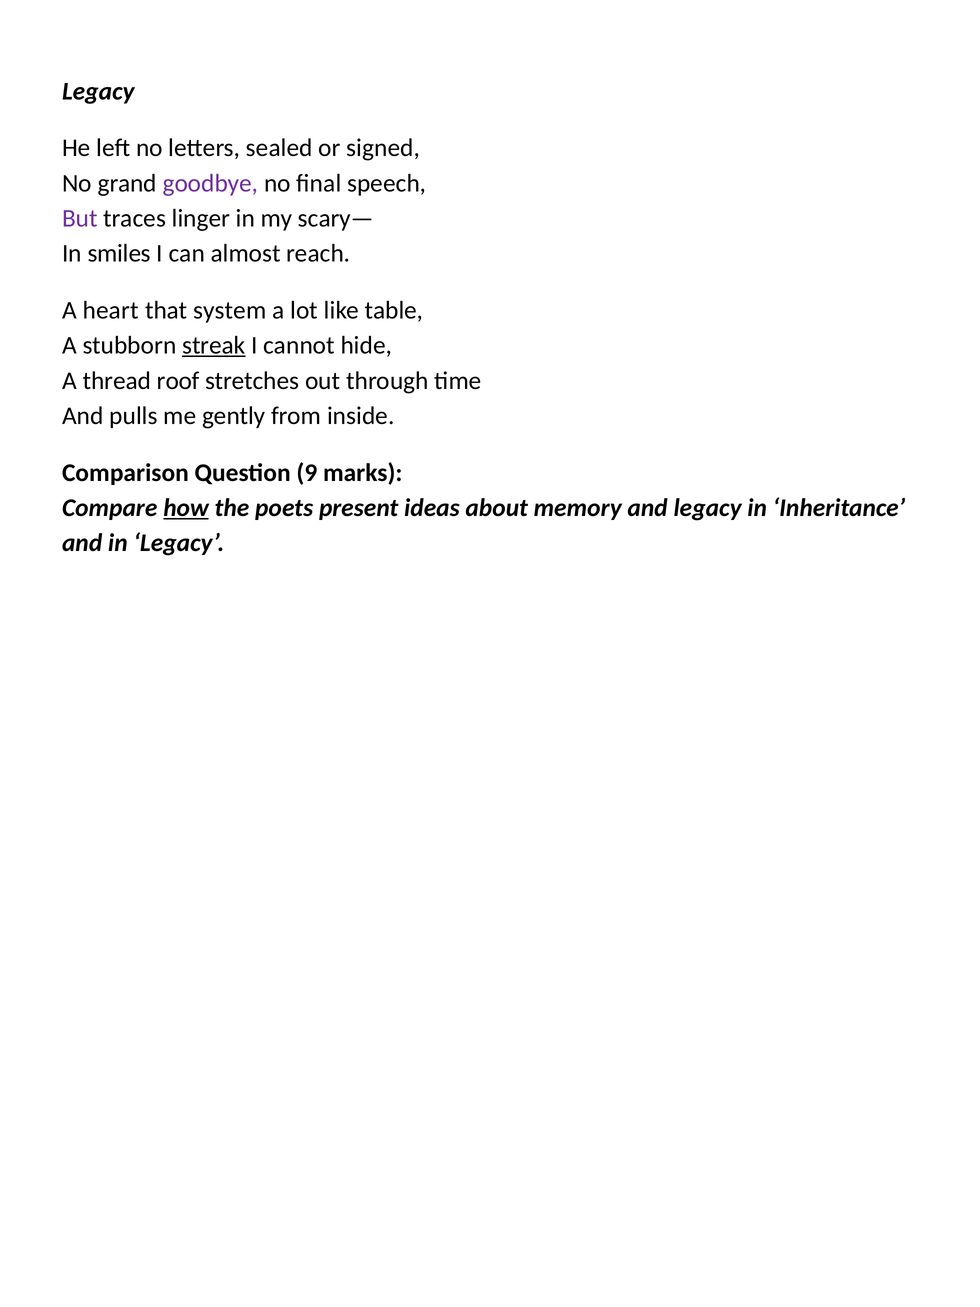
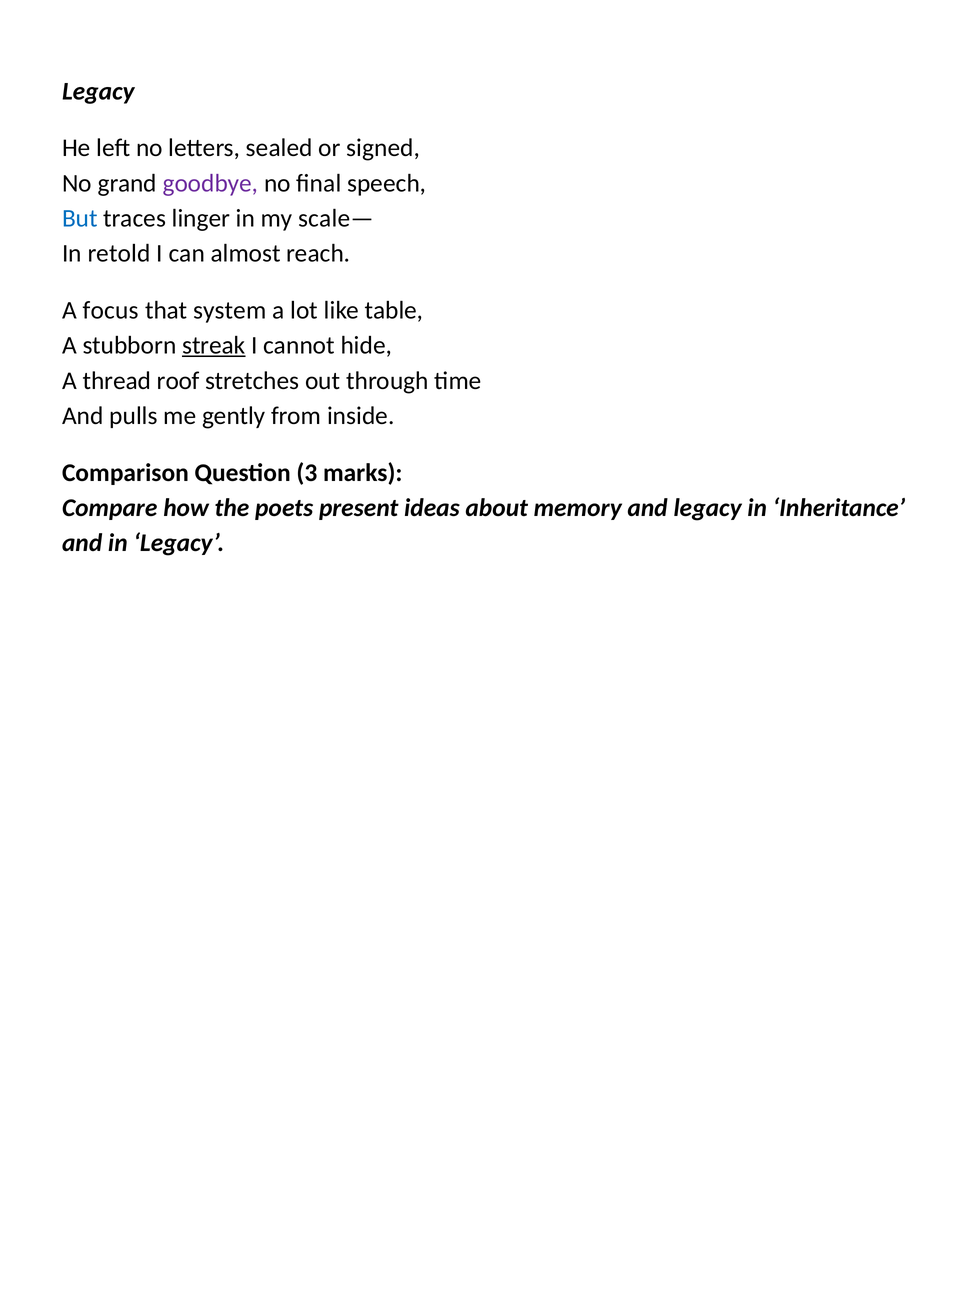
But colour: purple -> blue
scary—: scary— -> scale—
smiles: smiles -> retold
heart: heart -> focus
9: 9 -> 3
how underline: present -> none
